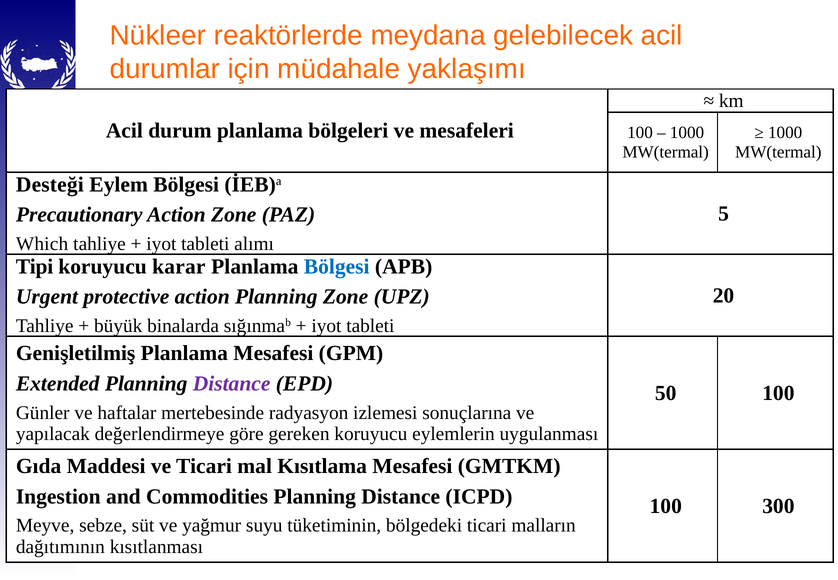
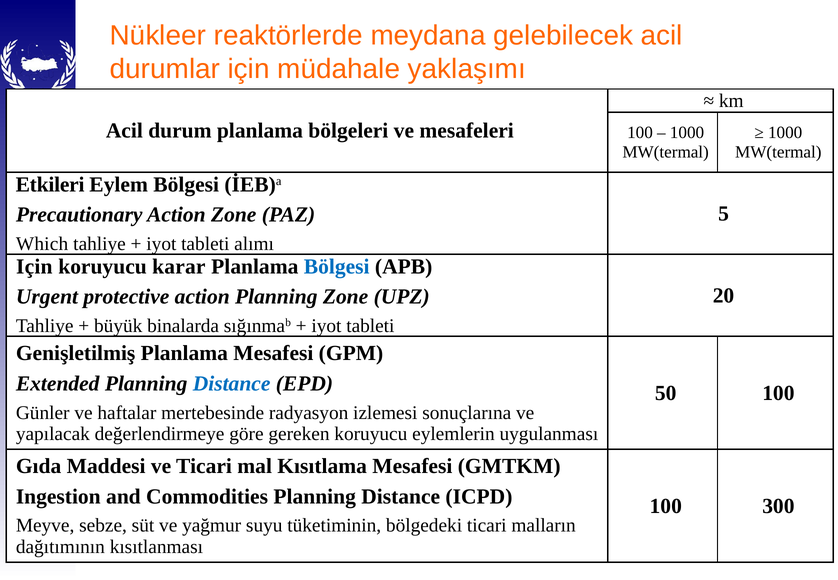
Desteği: Desteği -> Etkileri
Tipi at (35, 267): Tipi -> Için
Distance at (232, 384) colour: purple -> blue
